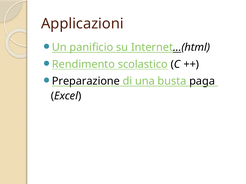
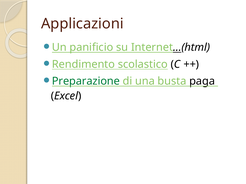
Preparazione colour: black -> green
